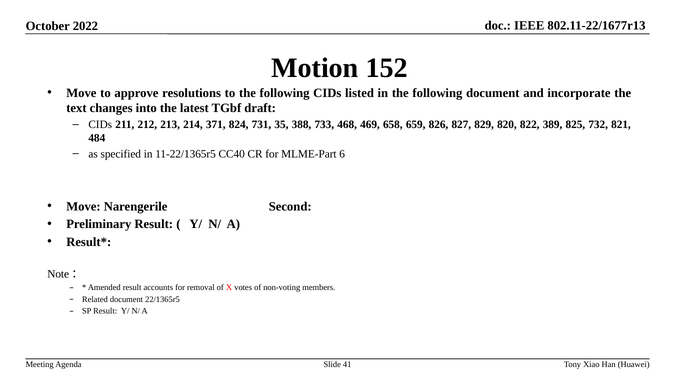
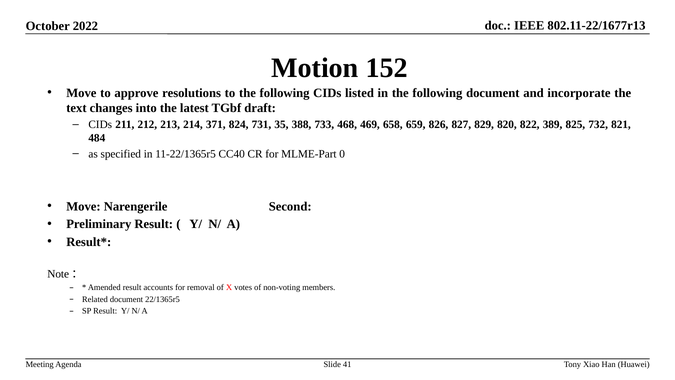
6: 6 -> 0
